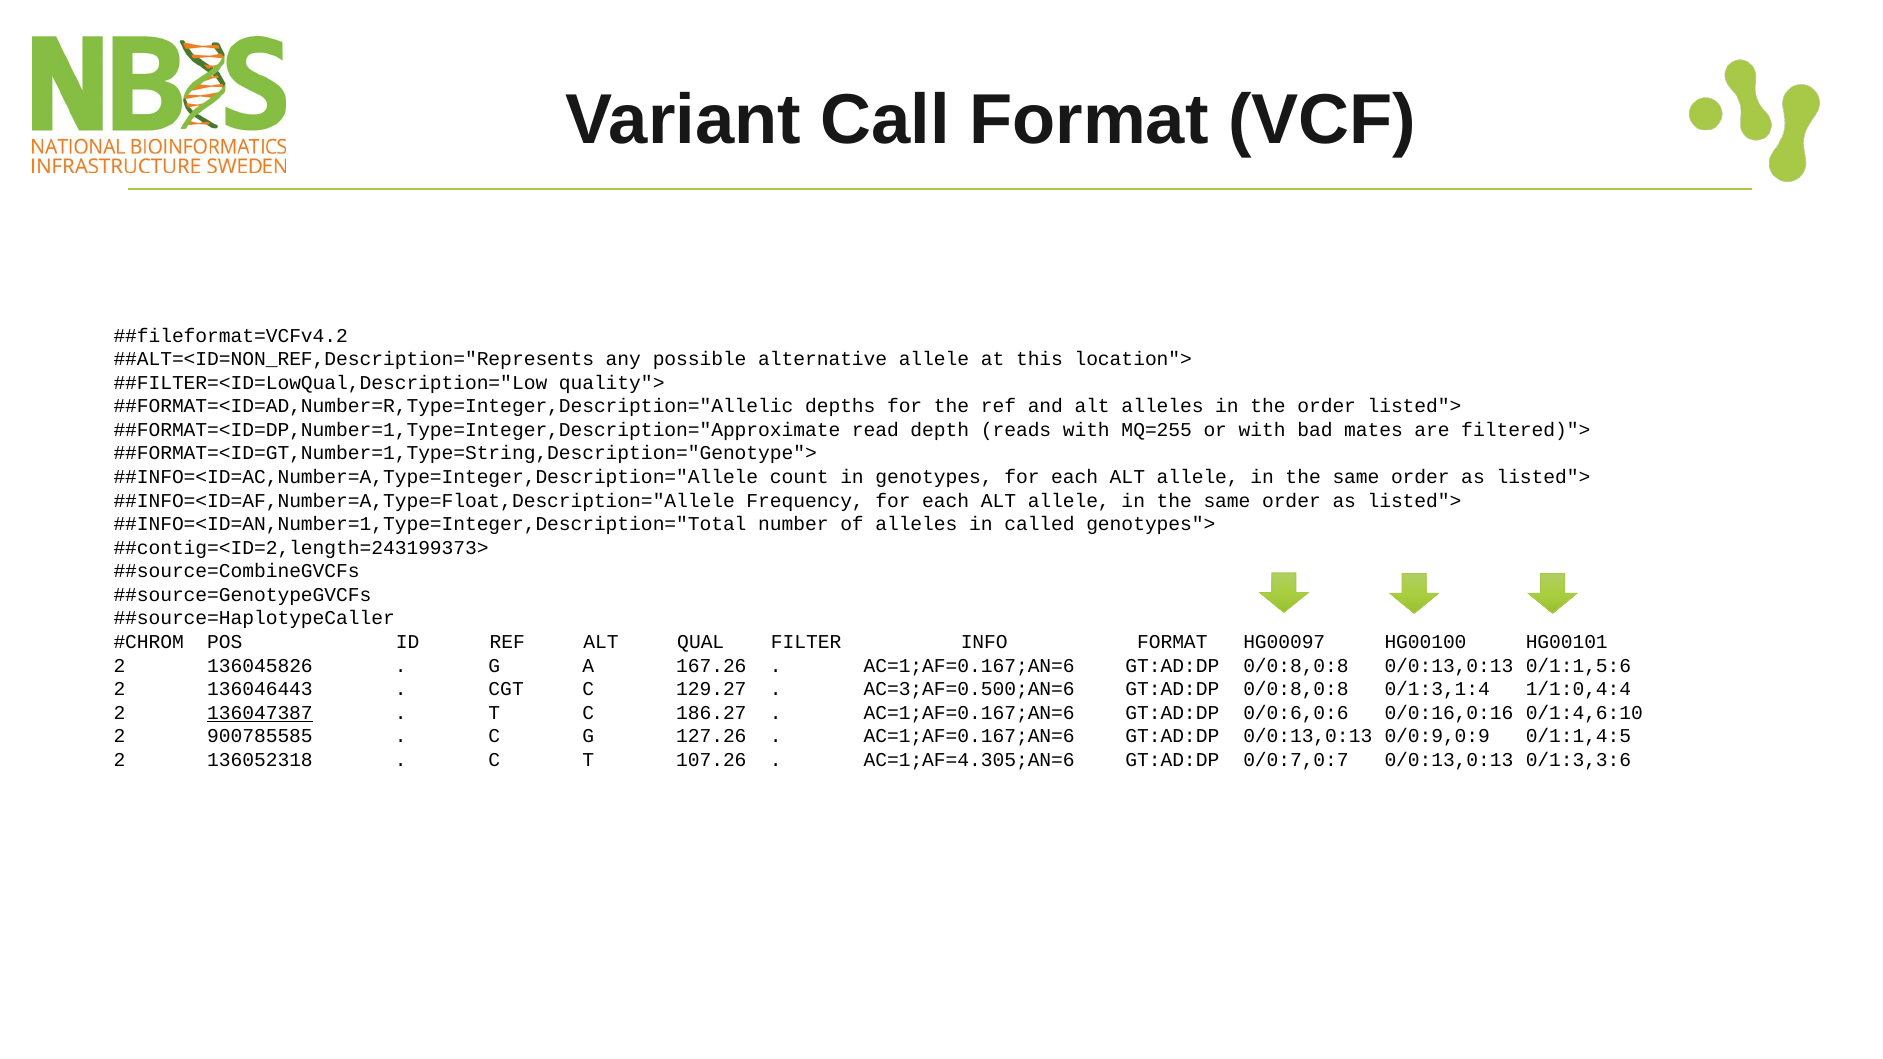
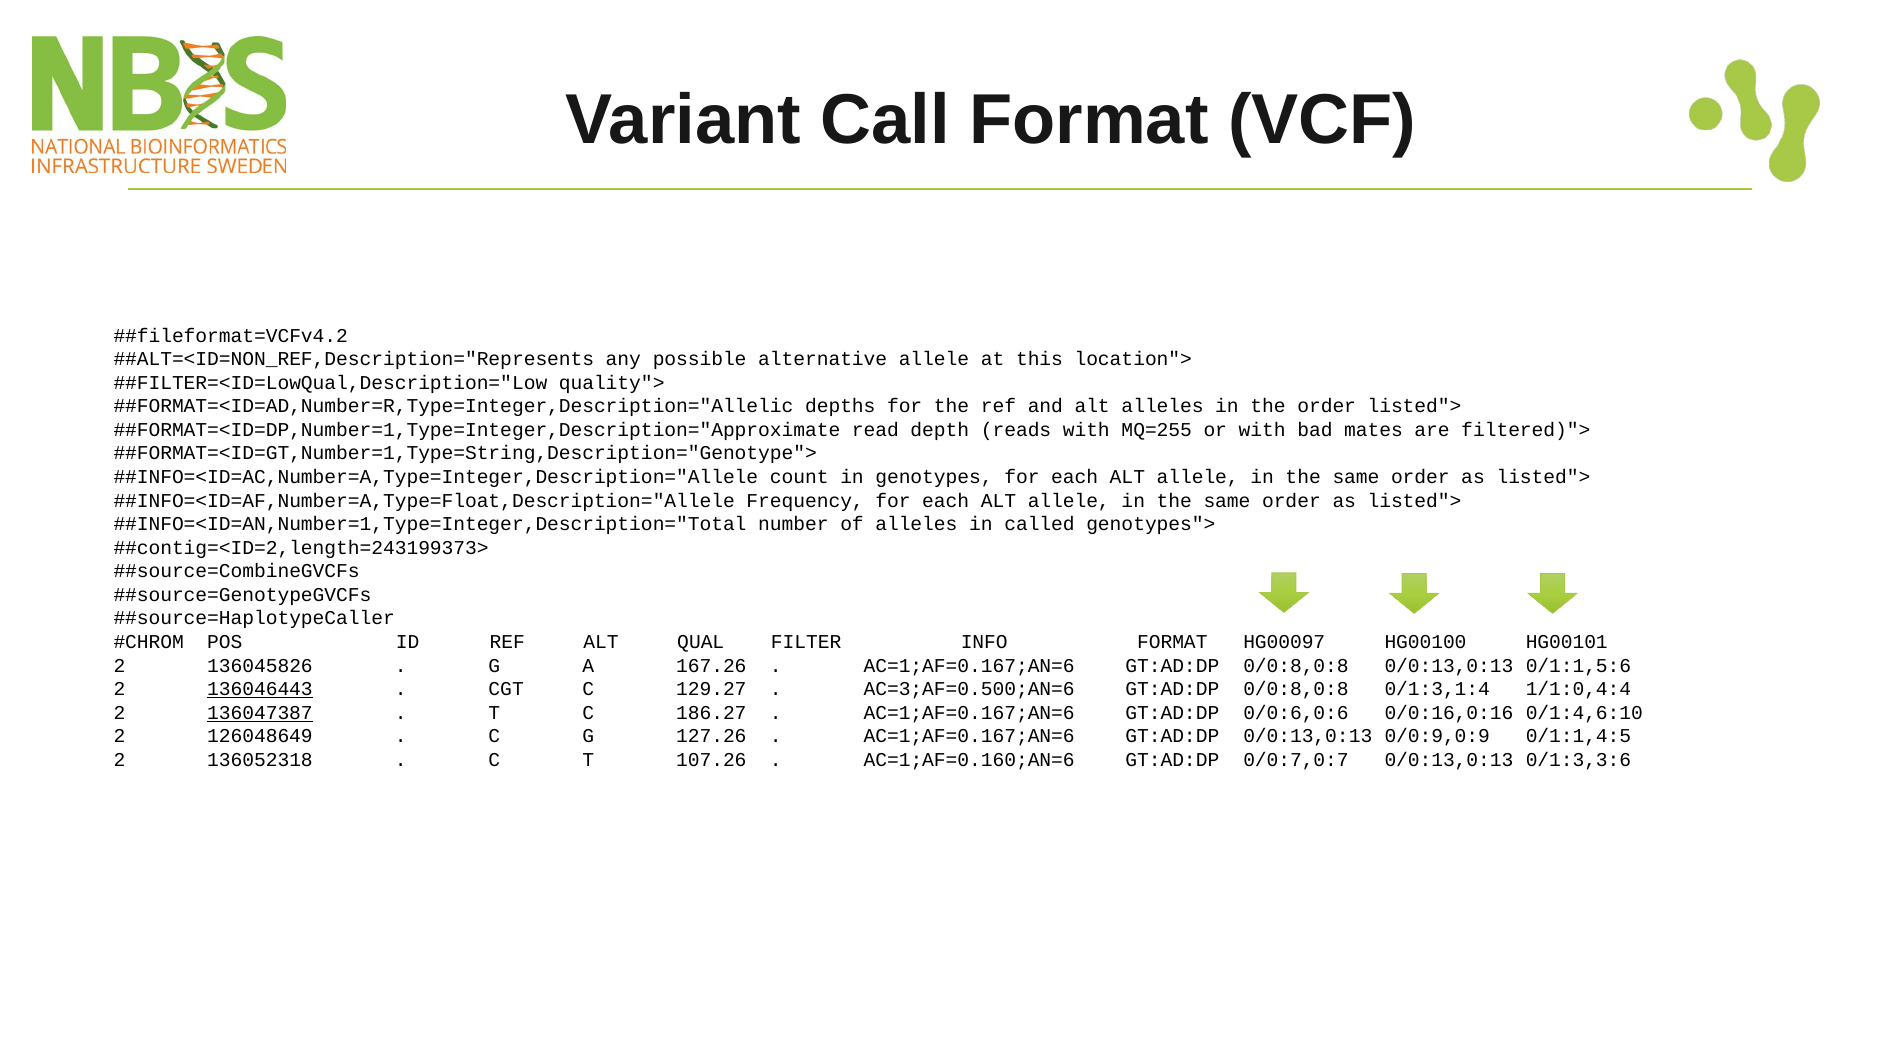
136046443 underline: none -> present
900785585: 900785585 -> 126048649
AC=1;AF=4.305;AN=6: AC=1;AF=4.305;AN=6 -> AC=1;AF=0.160;AN=6
